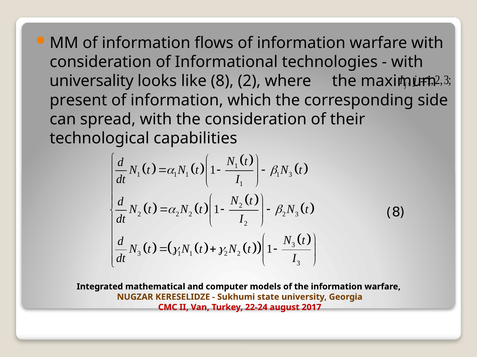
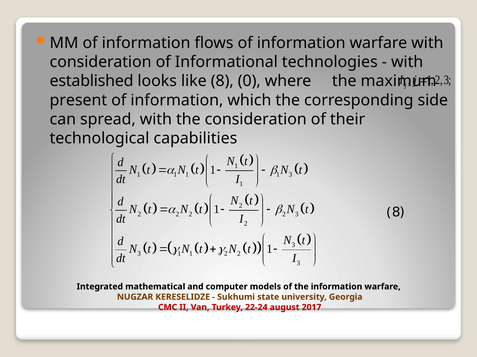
universality: universality -> established
8 2: 2 -> 0
